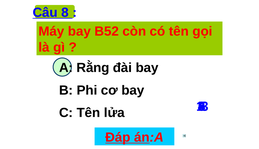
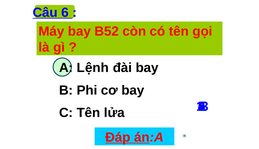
8: 8 -> 6
Rằng: Rằng -> Lệnh
